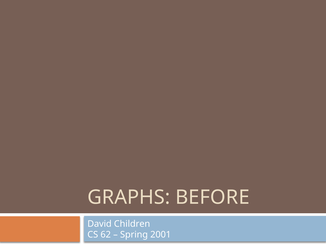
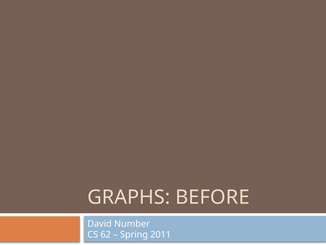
Children: Children -> Number
2001: 2001 -> 2011
